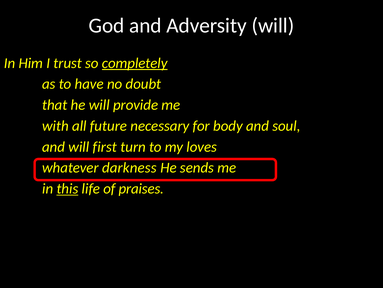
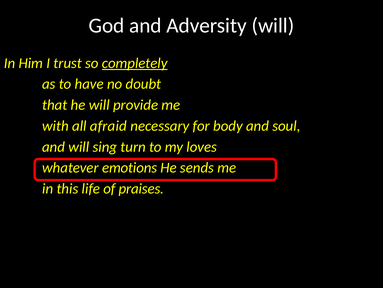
future: future -> afraid
first: first -> sing
darkness: darkness -> emotions
this underline: present -> none
